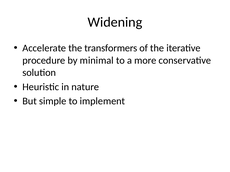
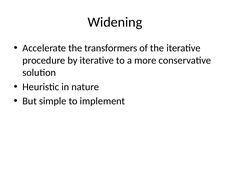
by minimal: minimal -> iterative
